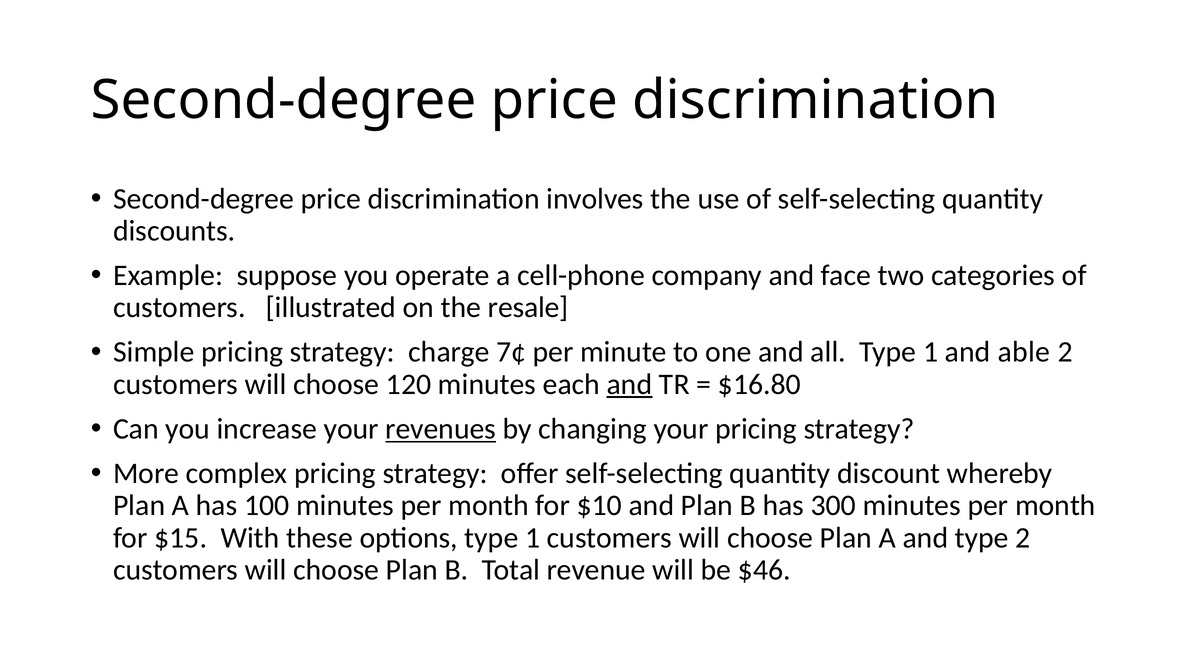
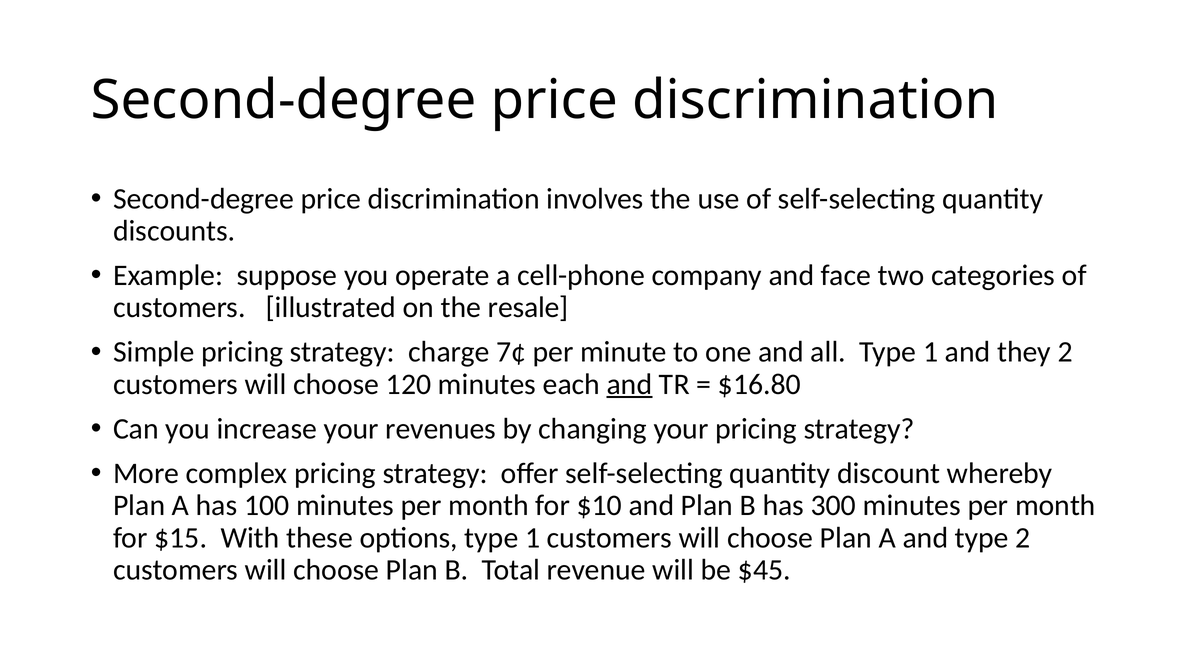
able: able -> they
revenues underline: present -> none
$46: $46 -> $45
